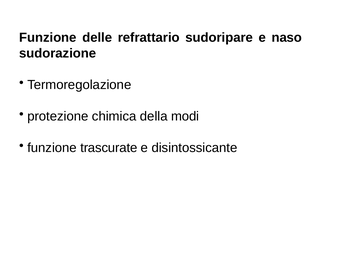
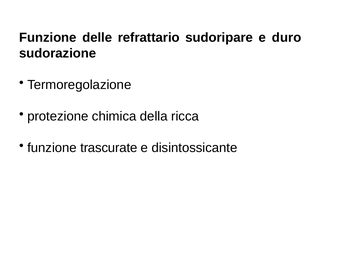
naso: naso -> duro
modi: modi -> ricca
